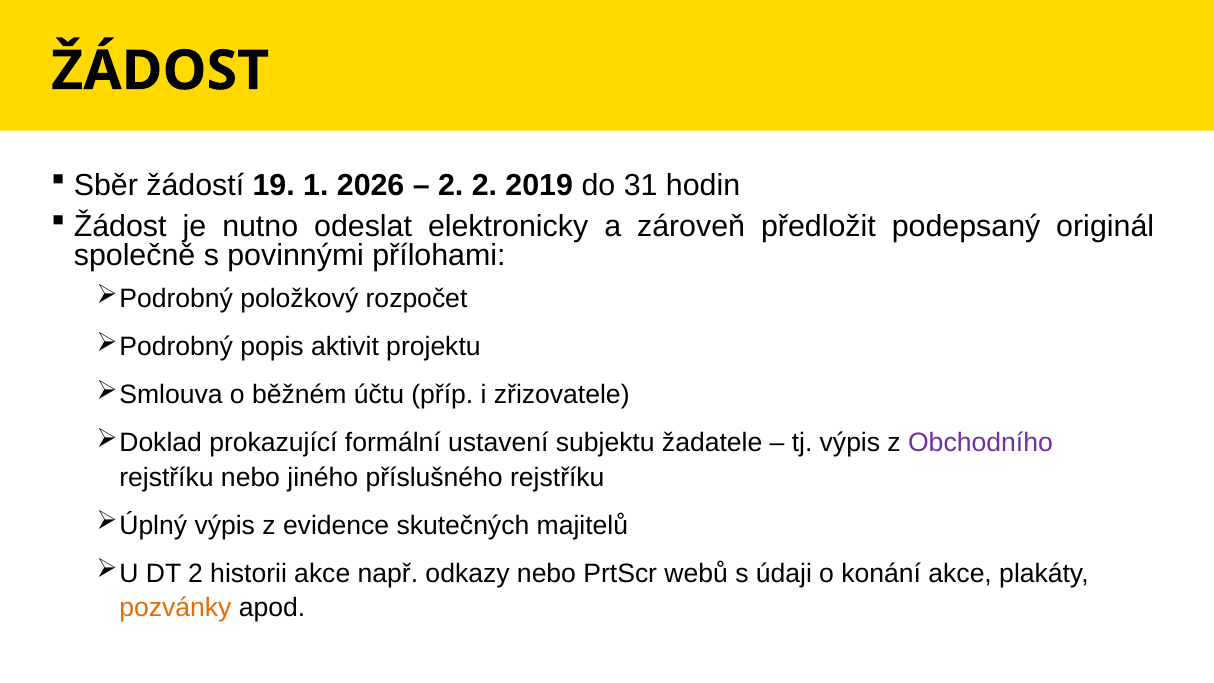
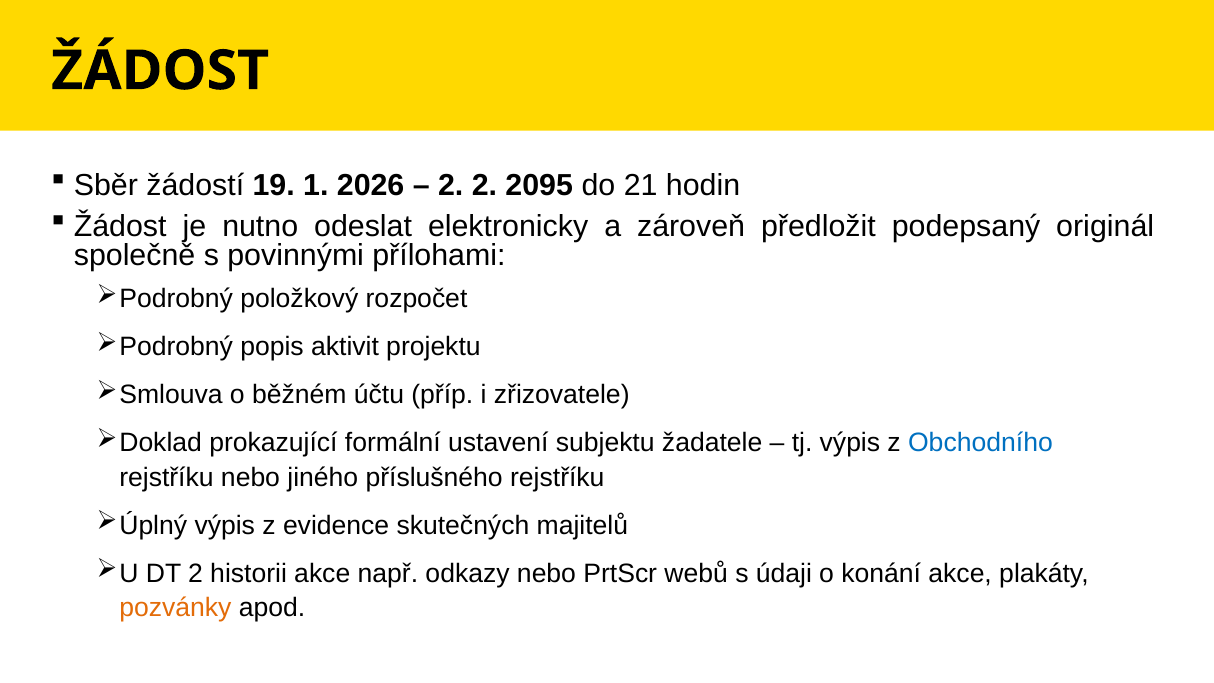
2019: 2019 -> 2095
31: 31 -> 21
Obchodního colour: purple -> blue
